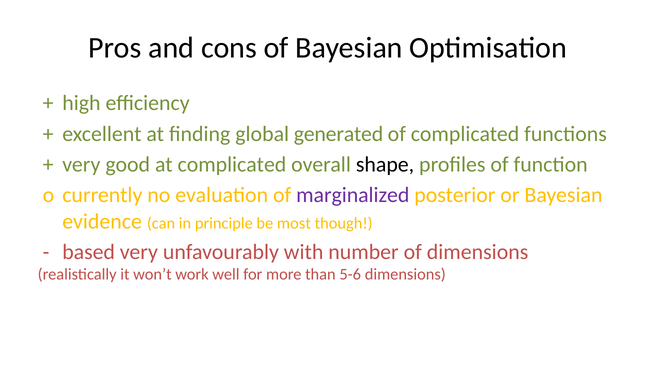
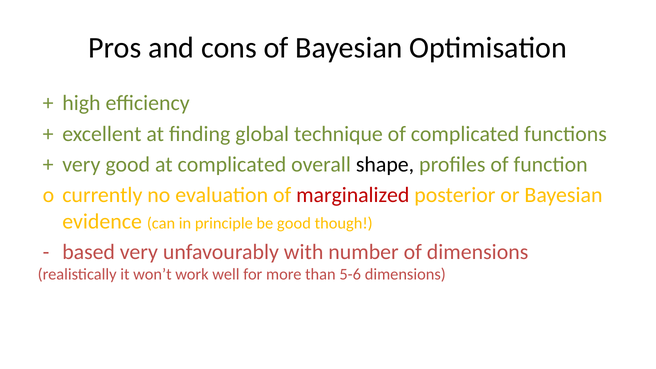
generated: generated -> technique
marginalized colour: purple -> red
be most: most -> good
